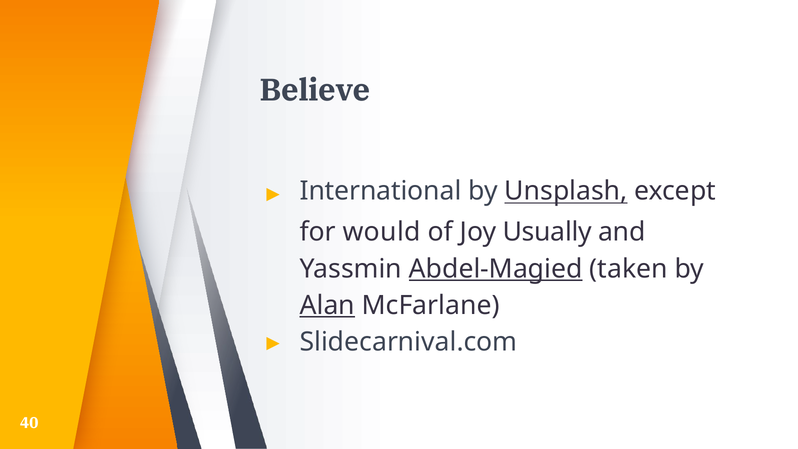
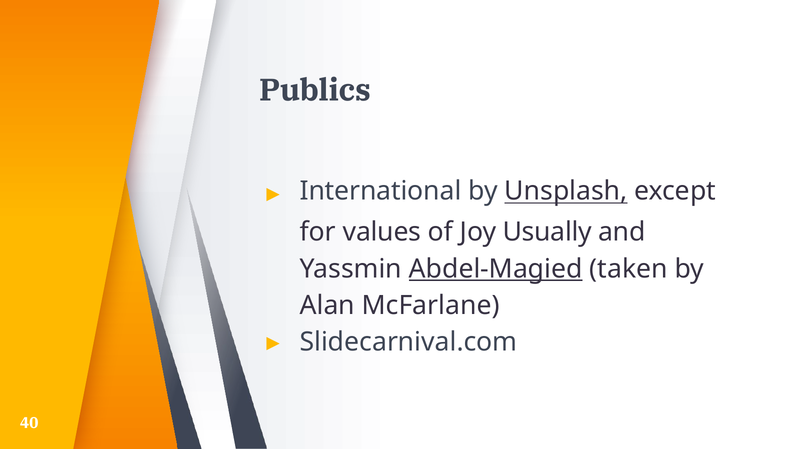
Believe: Believe -> Publics
would: would -> values
Alan underline: present -> none
